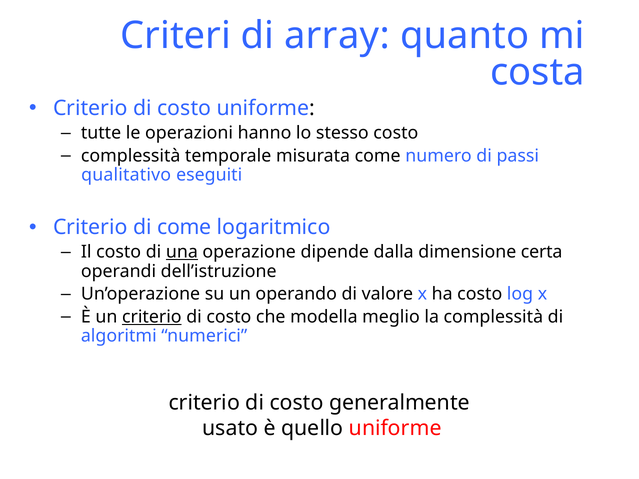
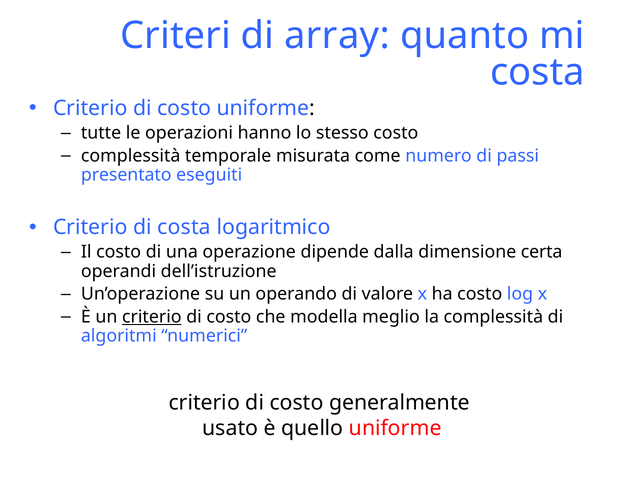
qualitativo: qualitativo -> presentato
di come: come -> costa
una underline: present -> none
